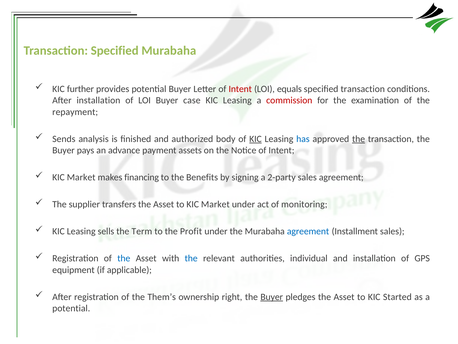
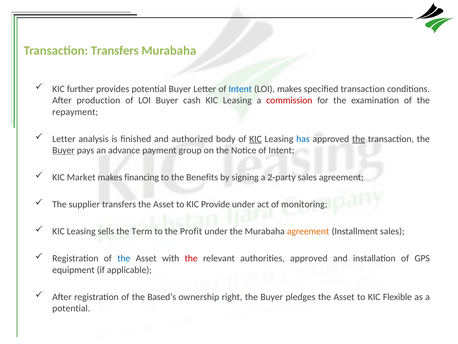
Transaction Specified: Specified -> Transfers
Intent at (240, 89) colour: red -> blue
LOI equals: equals -> makes
After installation: installation -> production
case: case -> cash
Sends at (64, 139): Sends -> Letter
Buyer at (63, 150) underline: none -> present
assets: assets -> group
to KIC Market: Market -> Provide
agreement at (308, 231) colour: blue -> orange
the at (191, 258) colour: blue -> red
authorities individual: individual -> approved
Them’s: Them’s -> Based’s
Buyer at (272, 296) underline: present -> none
Started: Started -> Flexible
